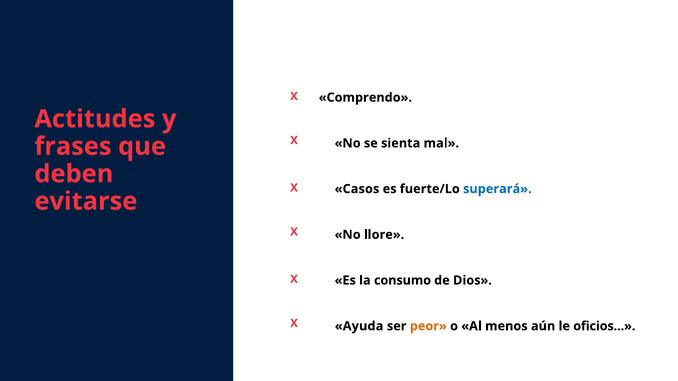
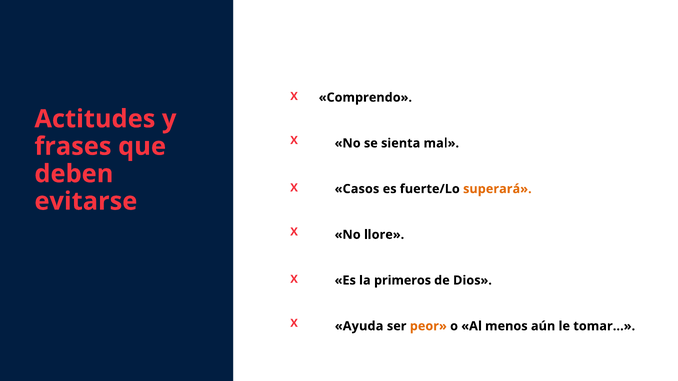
superará colour: blue -> orange
consumo: consumo -> primeros
oficios: oficios -> tomar
